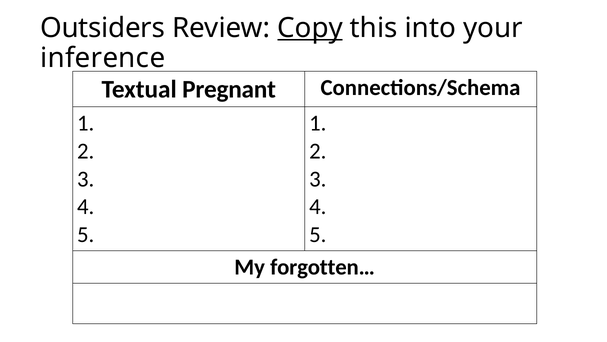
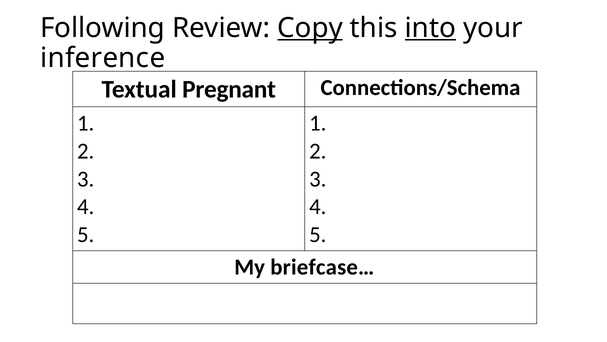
Outsiders: Outsiders -> Following
into underline: none -> present
forgotten…: forgotten… -> briefcase…
